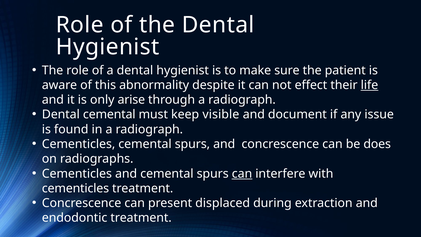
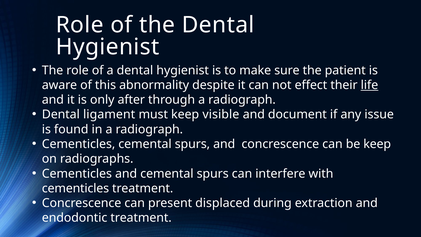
arise: arise -> after
Dental cemental: cemental -> ligament
be does: does -> keep
can at (242, 174) underline: present -> none
